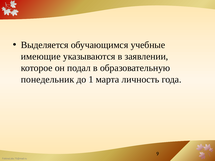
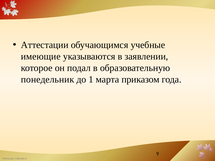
Выделяется: Выделяется -> Аттестации
личность: личность -> приказом
